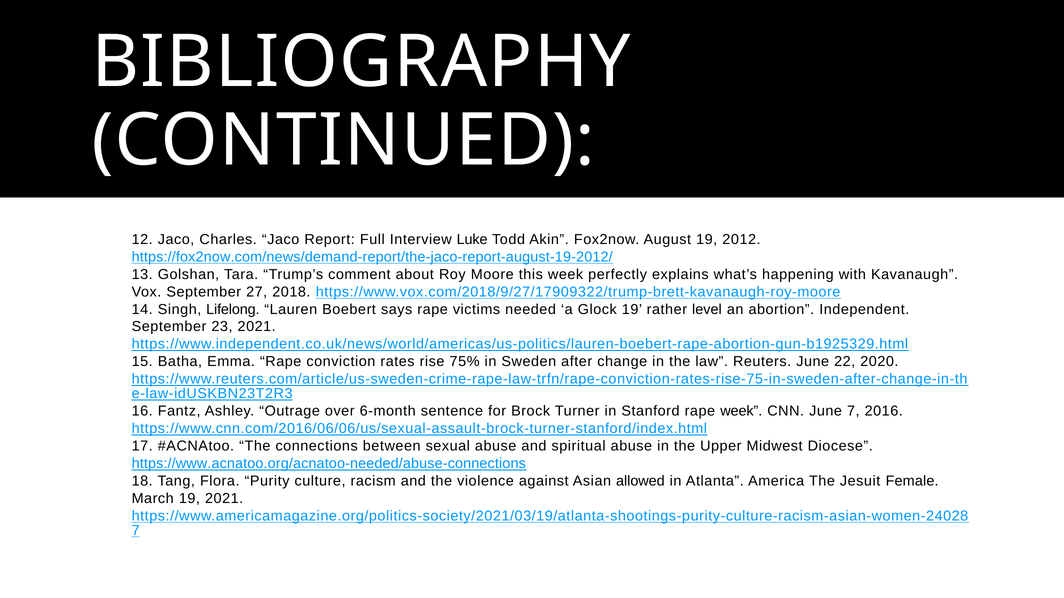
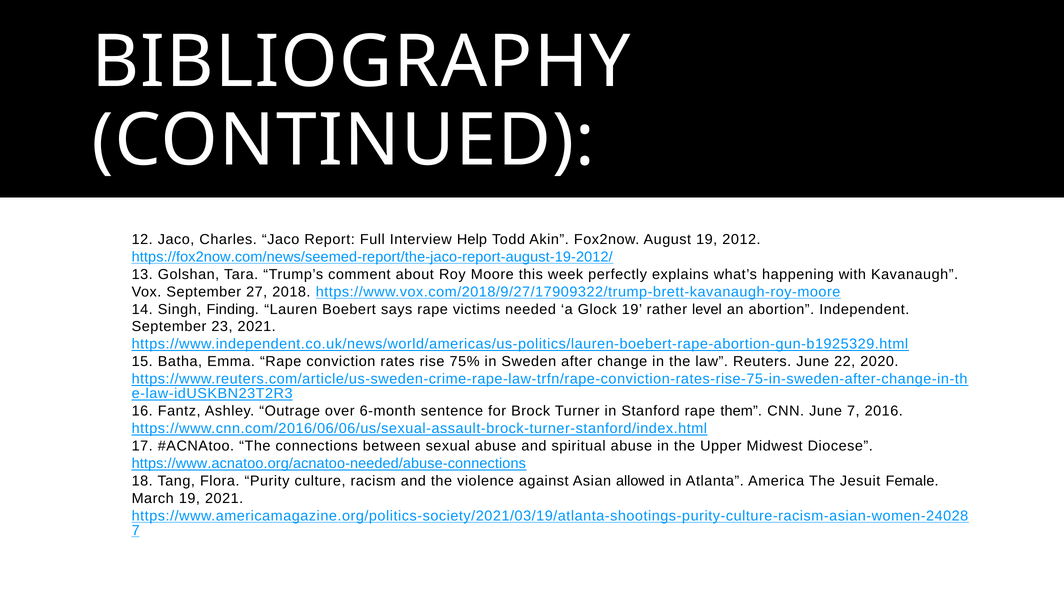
Luke: Luke -> Help
https://fox2now.com/news/demand-report/the-jaco-report-august-19-2012/: https://fox2now.com/news/demand-report/the-jaco-report-august-19-2012/ -> https://fox2now.com/news/seemed-report/the-jaco-report-august-19-2012/
Lifelong: Lifelong -> Finding
rape week: week -> them
